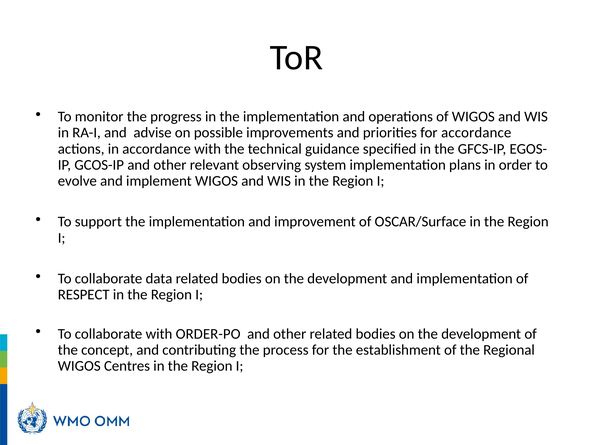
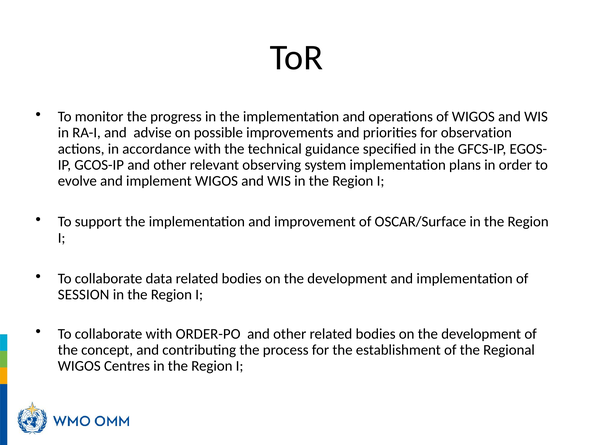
for accordance: accordance -> observation
RESPECT: RESPECT -> SESSION
